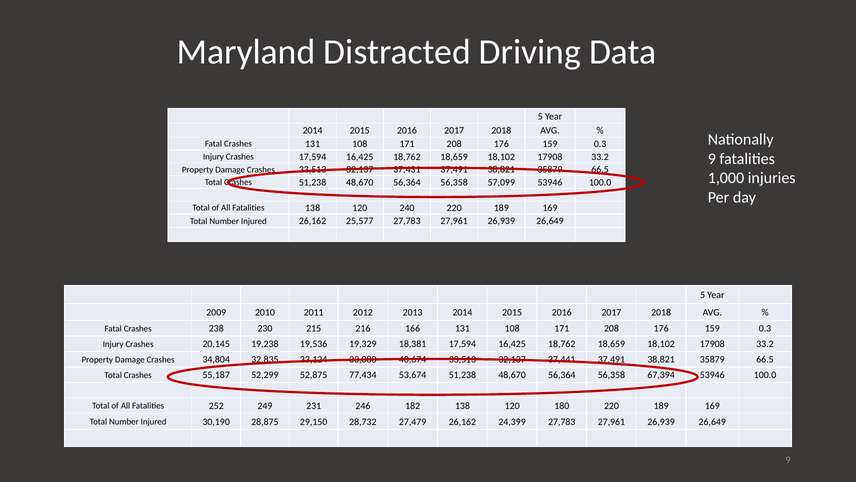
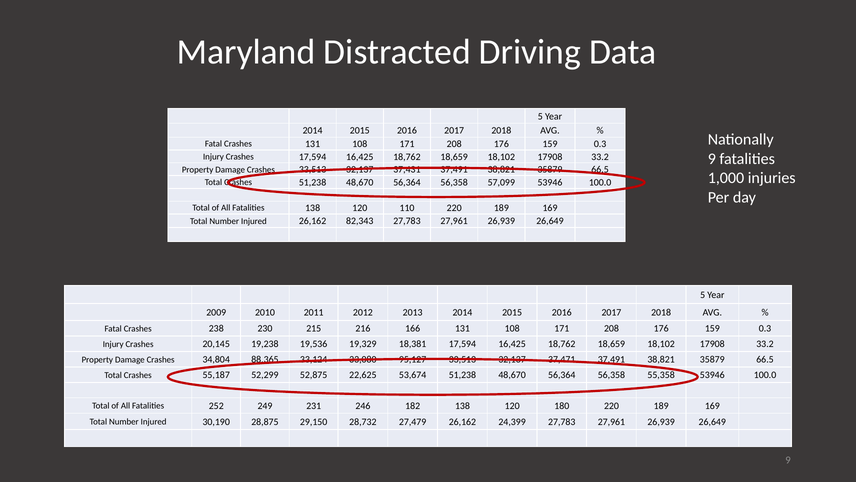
240: 240 -> 110
25,577: 25,577 -> 82,343
32,835: 32,835 -> 88,365
40,674: 40,674 -> 95,127
37,441: 37,441 -> 37,471
77,434: 77,434 -> 22,625
67,394: 67,394 -> 55,358
